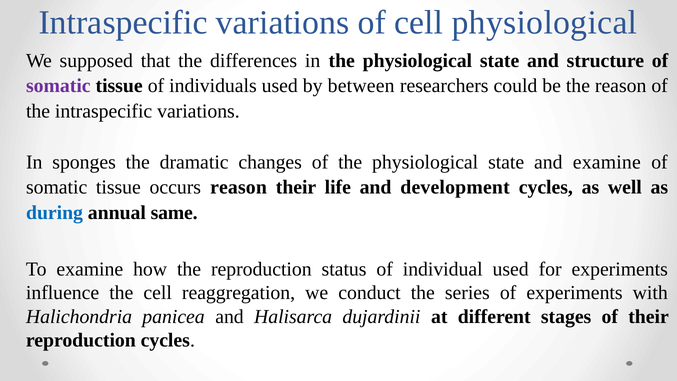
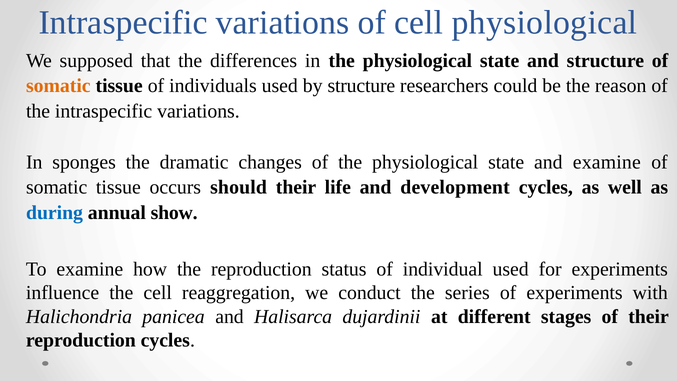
somatic at (58, 86) colour: purple -> orange
by between: between -> structure
occurs reason: reason -> should
same: same -> show
